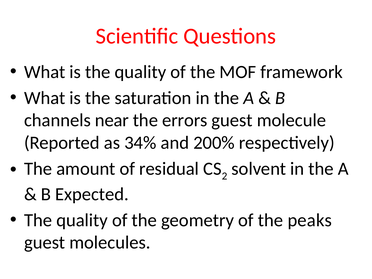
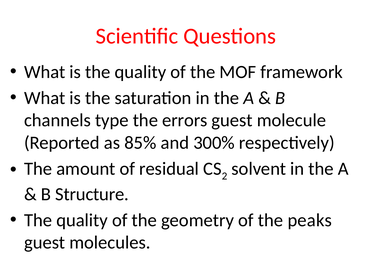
near: near -> type
34%: 34% -> 85%
200%: 200% -> 300%
Expected: Expected -> Structure
